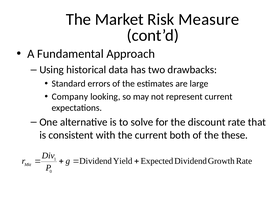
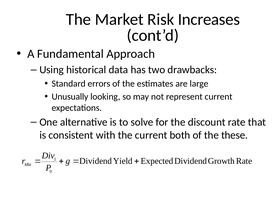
Measure: Measure -> Increases
Company: Company -> Unusually
